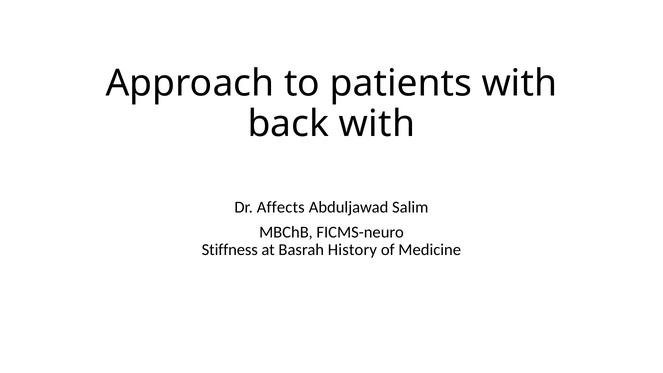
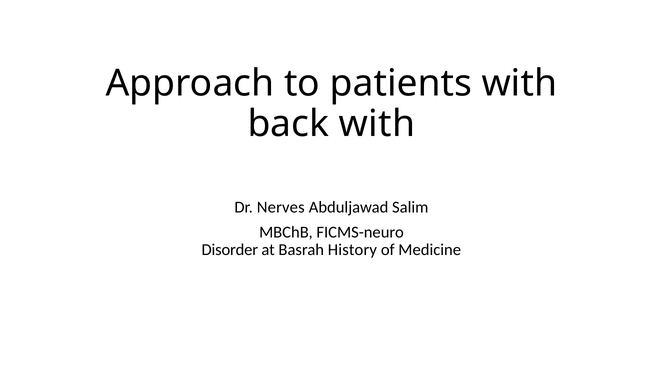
Affects: Affects -> Nerves
Stiffness: Stiffness -> Disorder
